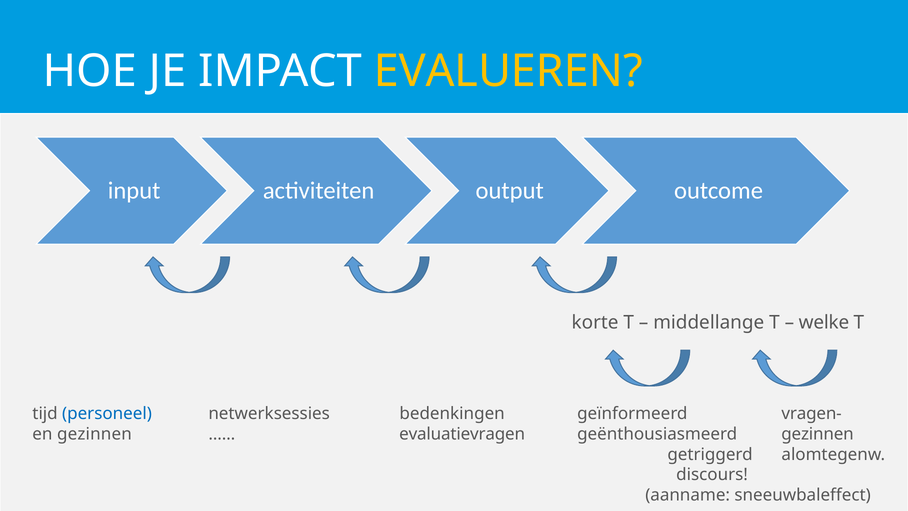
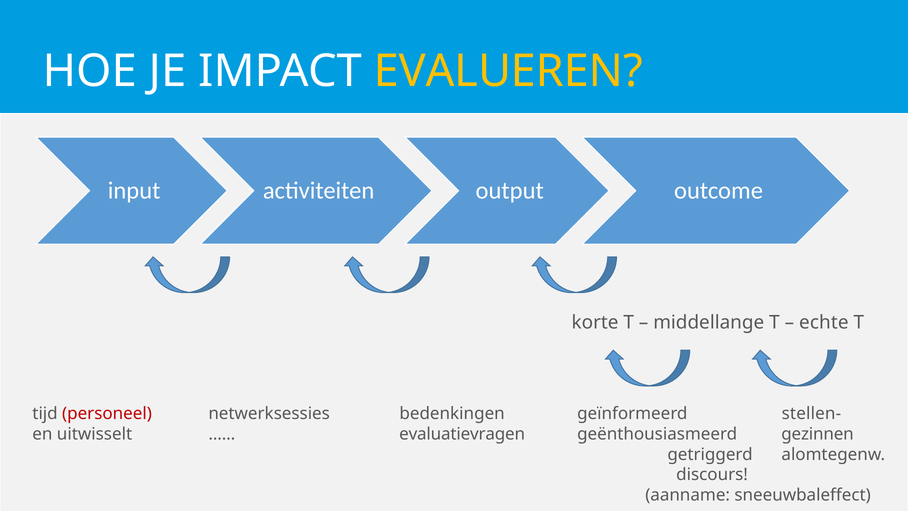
welke: welke -> echte
personeel colour: blue -> red
vragen-: vragen- -> stellen-
en gezinnen: gezinnen -> uitwisselt
